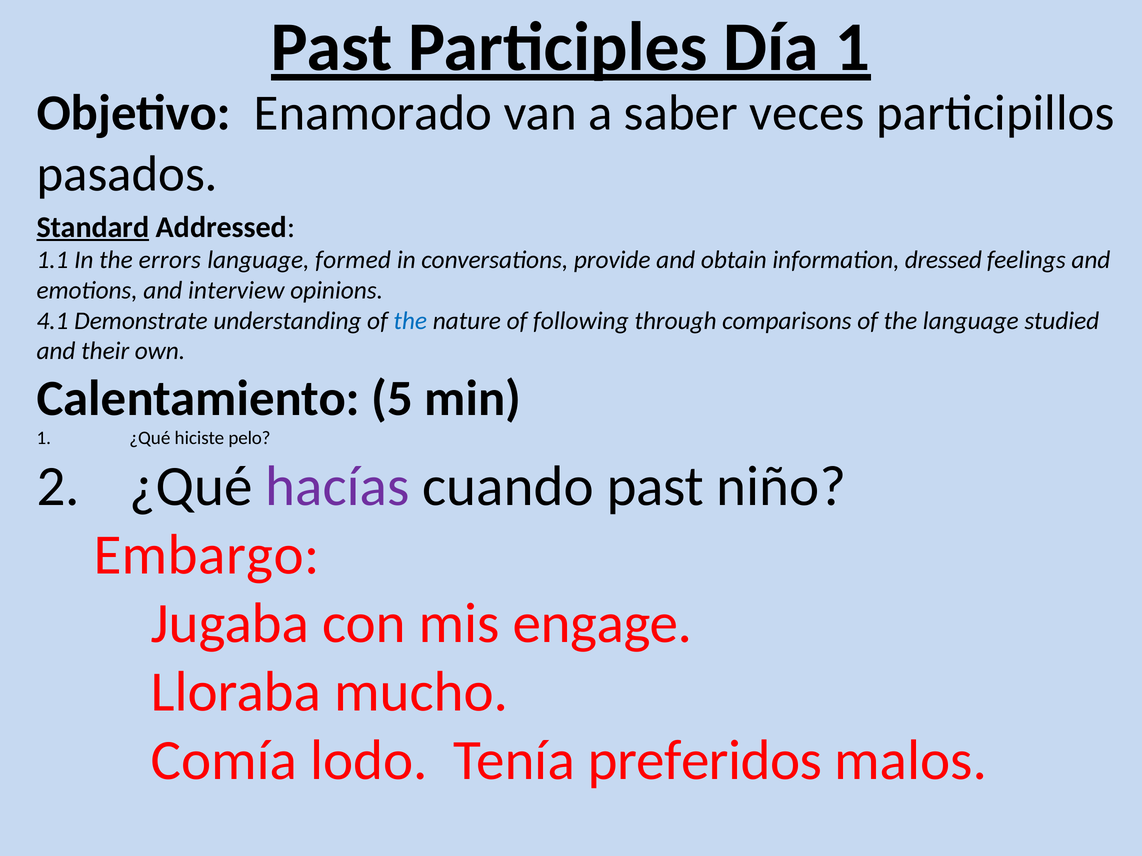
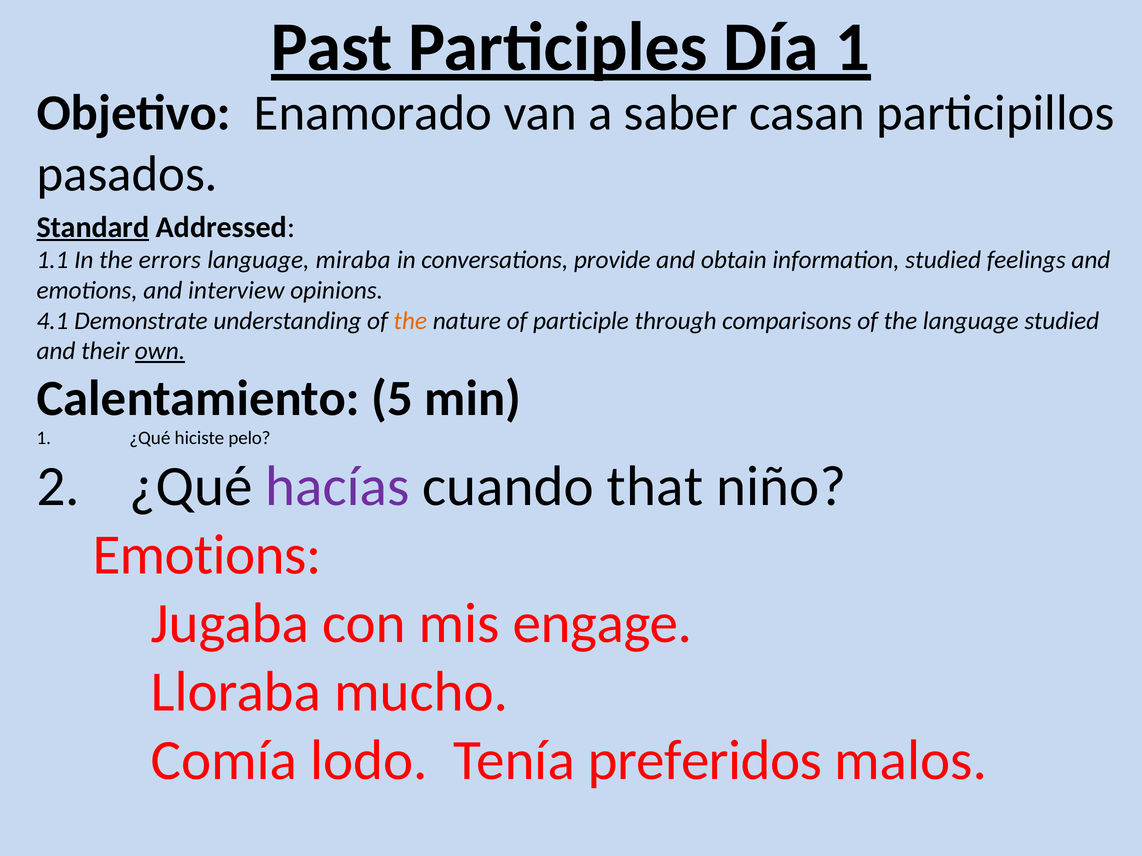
veces: veces -> casan
formed: formed -> miraba
information dressed: dressed -> studied
the at (410, 321) colour: blue -> orange
following: following -> participle
own underline: none -> present
cuando past: past -> that
Embargo at (207, 555): Embargo -> Emotions
